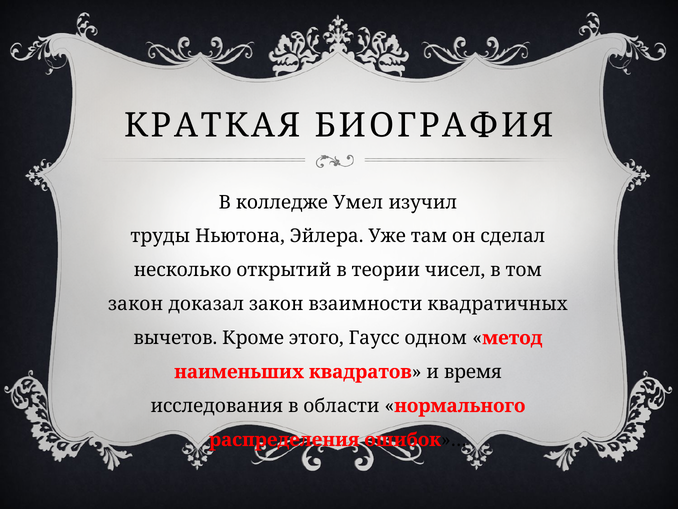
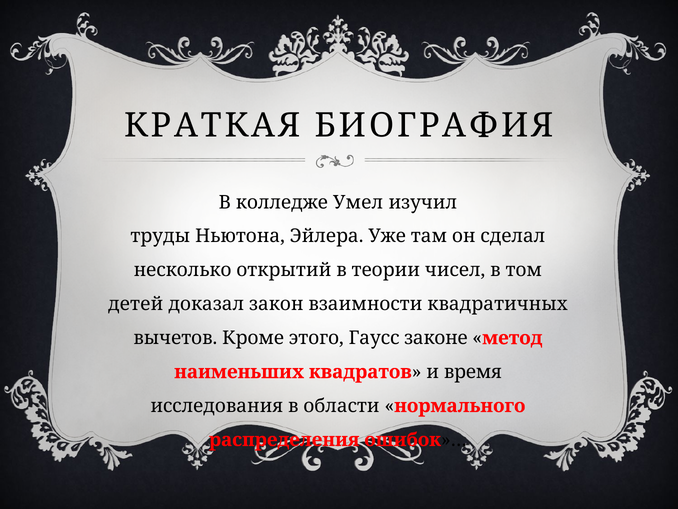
закон at (136, 304): закон -> детей
одном: одном -> законе
